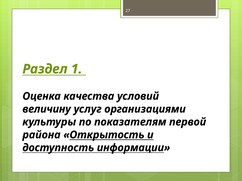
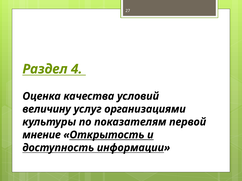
1: 1 -> 4
района: района -> мнение
